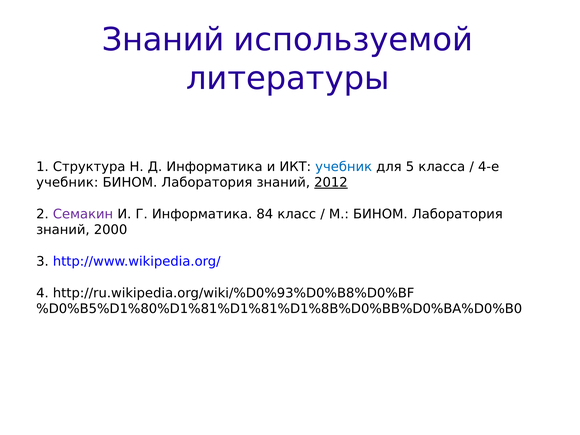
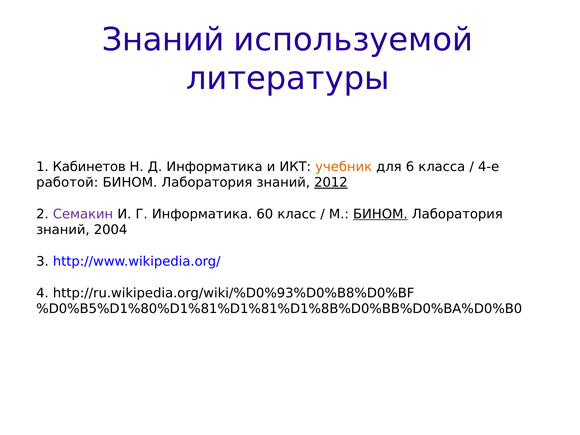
Структура: Структура -> Кабинетов
учебник at (344, 167) colour: blue -> orange
5: 5 -> 6
учебник at (67, 183): учебник -> работой
84: 84 -> 60
БИНОМ at (380, 214) underline: none -> present
2000: 2000 -> 2004
